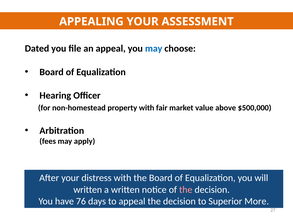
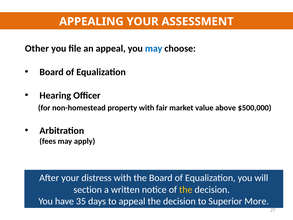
Dated: Dated -> Other
written at (88, 189): written -> section
the at (186, 189) colour: pink -> yellow
76: 76 -> 35
